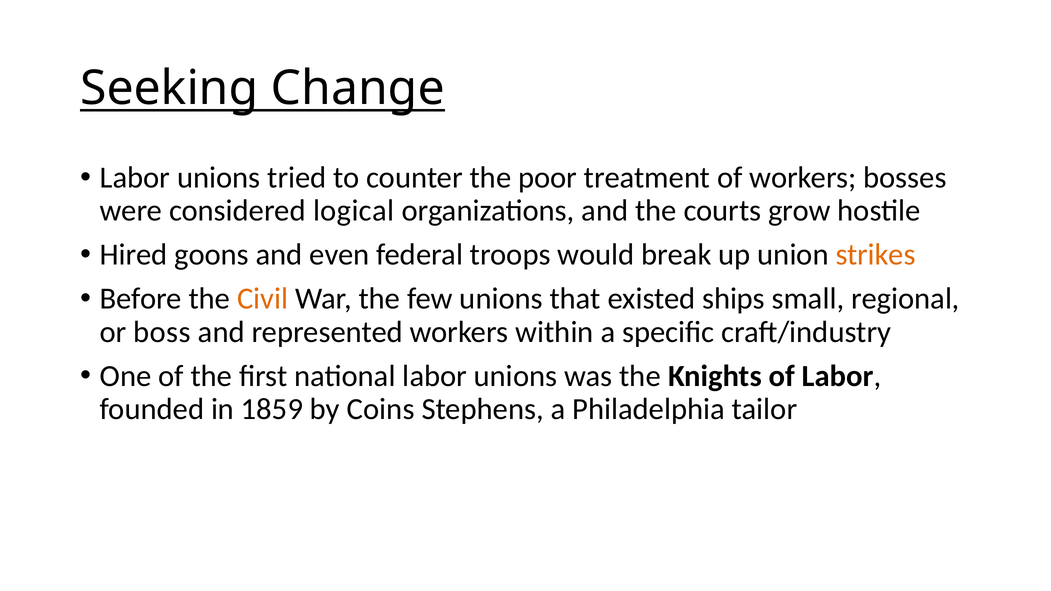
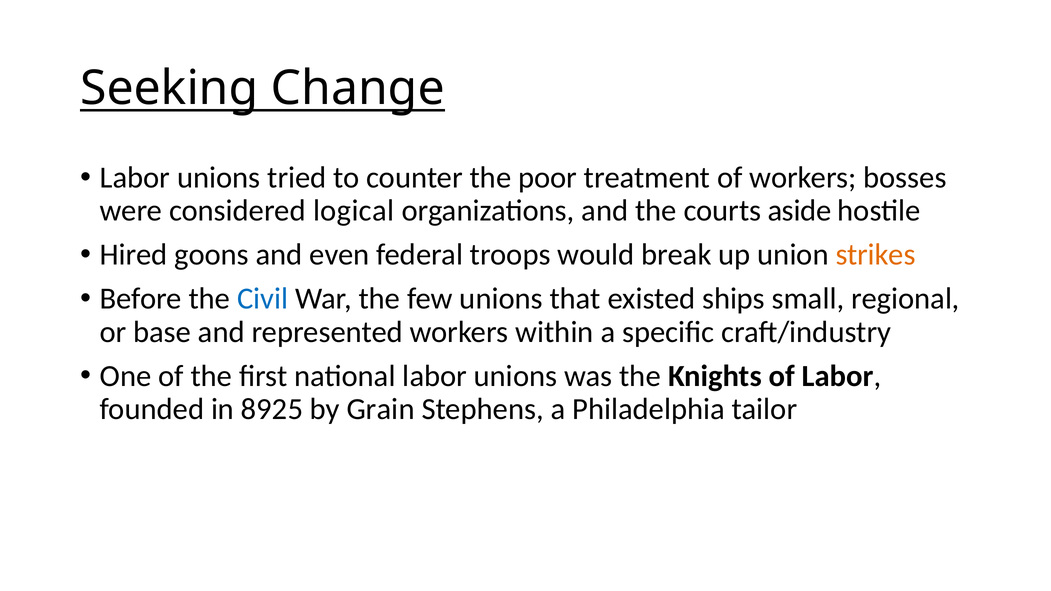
grow: grow -> aside
Civil colour: orange -> blue
boss: boss -> base
1859: 1859 -> 8925
Coins: Coins -> Grain
